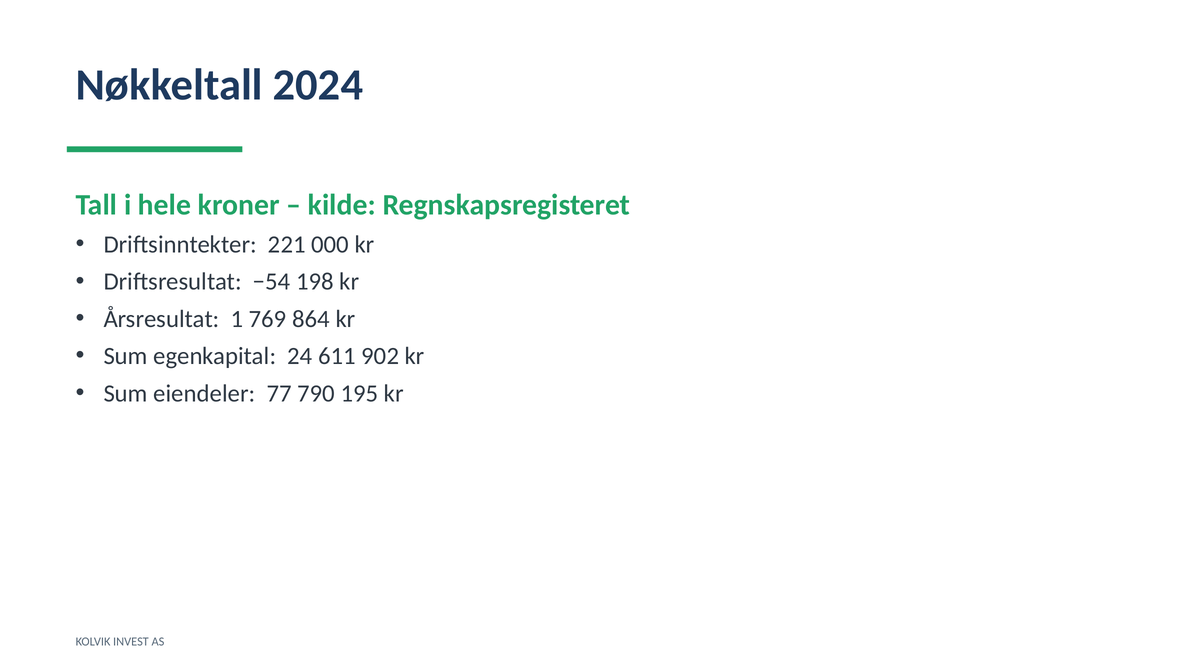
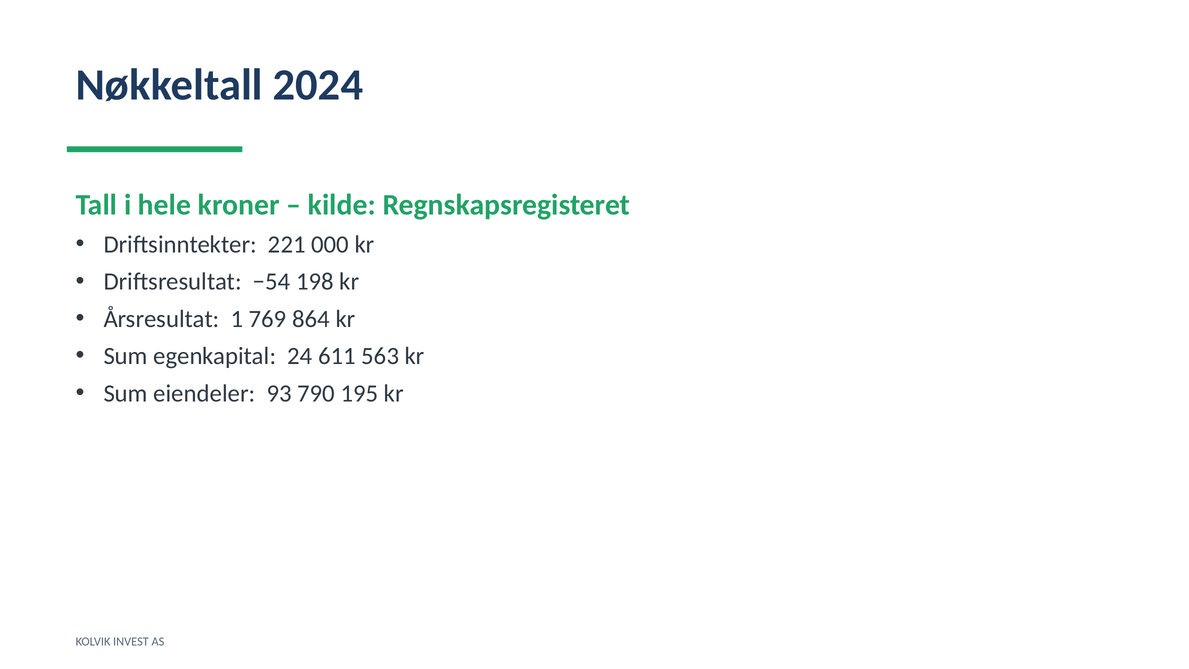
902: 902 -> 563
77: 77 -> 93
